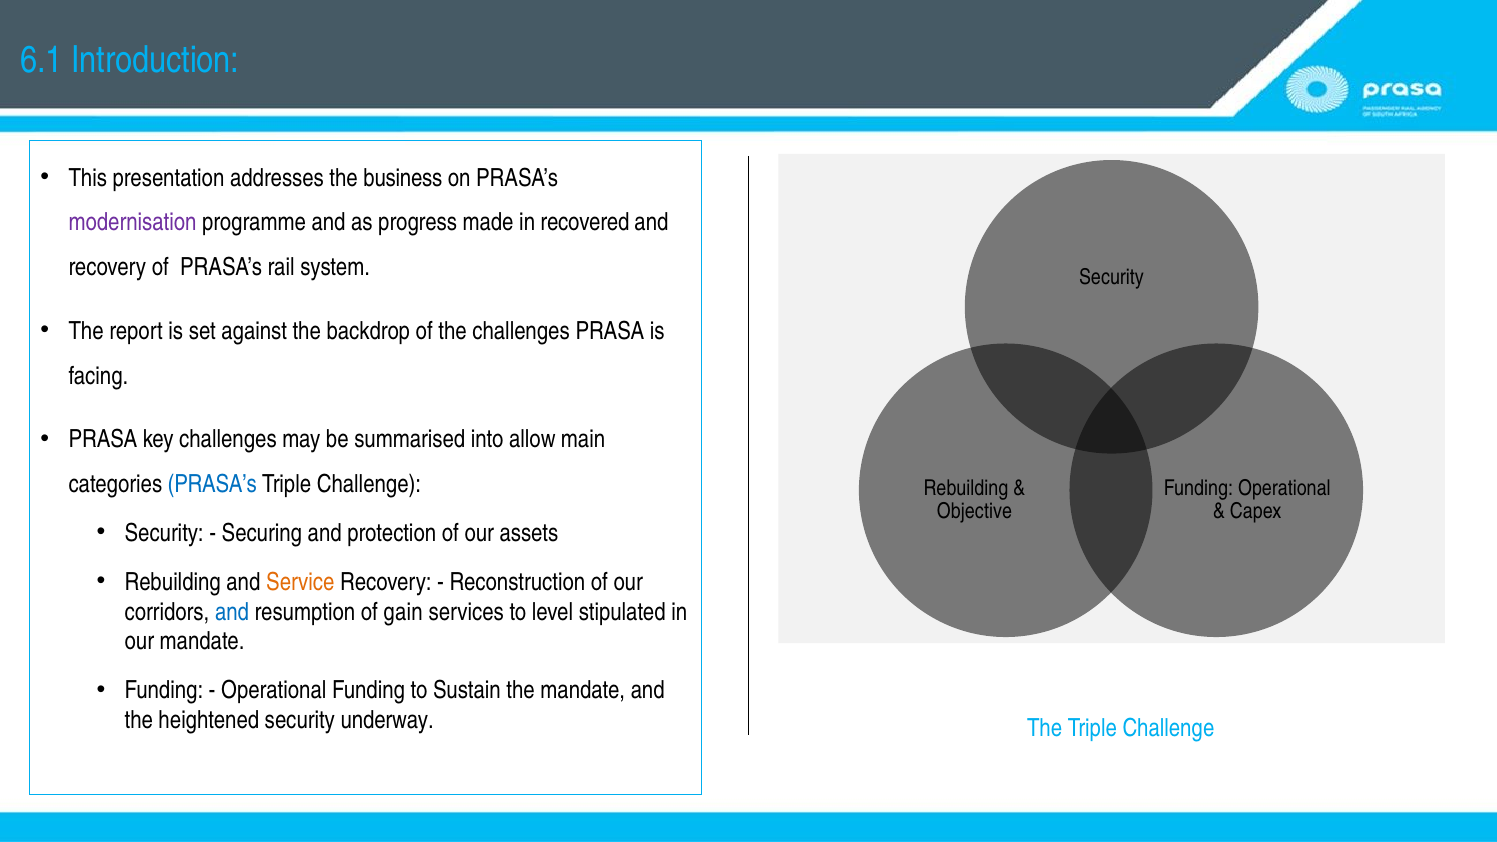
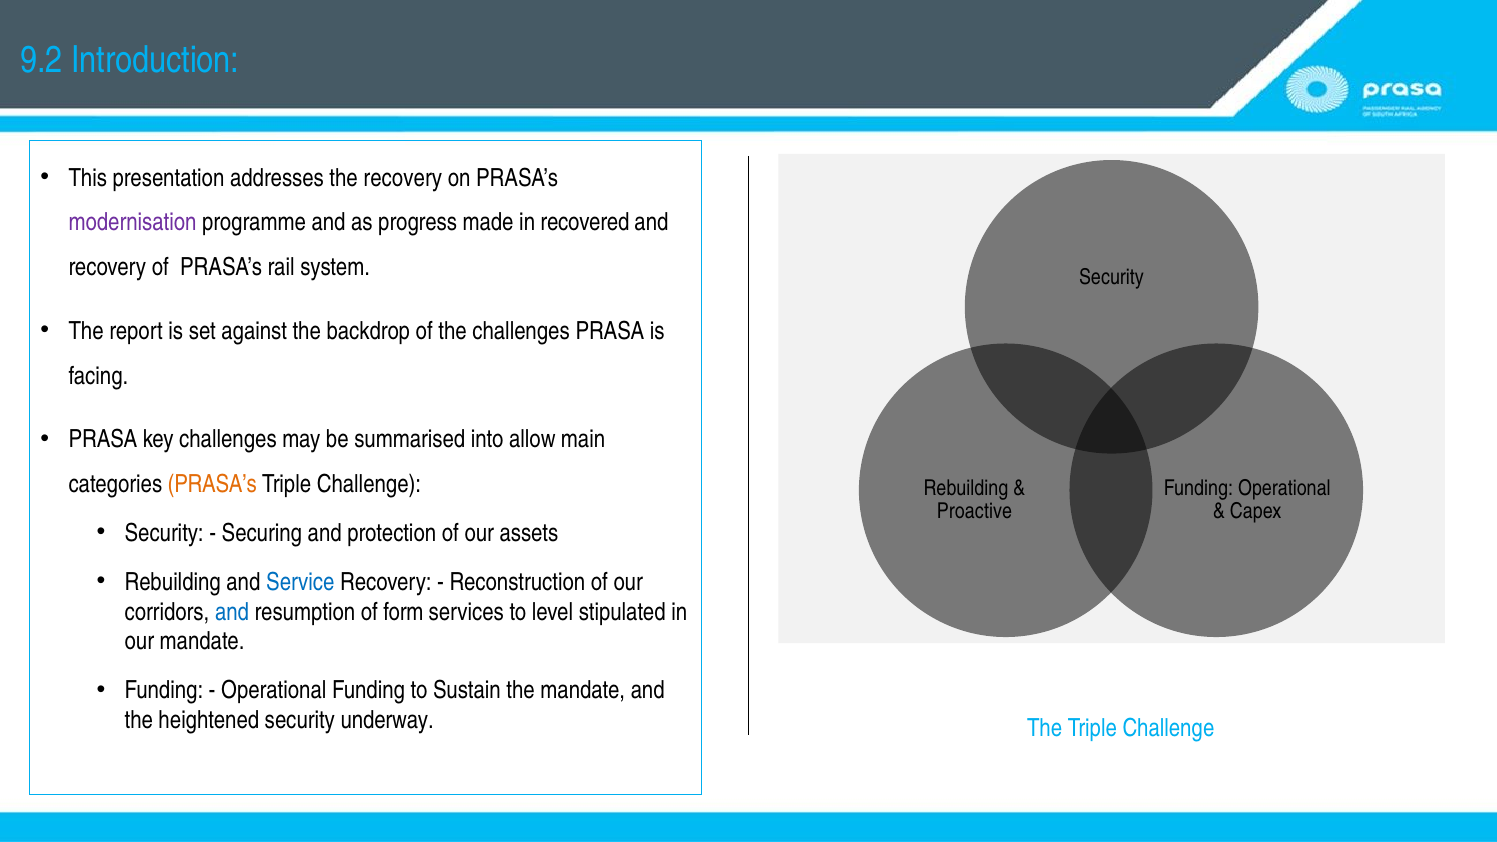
6.1: 6.1 -> 9.2
the business: business -> recovery
PRASA’s at (212, 485) colour: blue -> orange
Objective: Objective -> Proactive
Service colour: orange -> blue
gain: gain -> form
